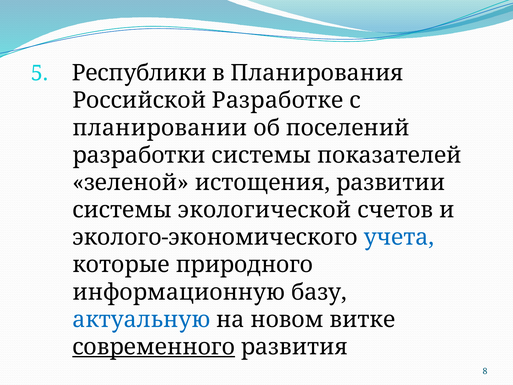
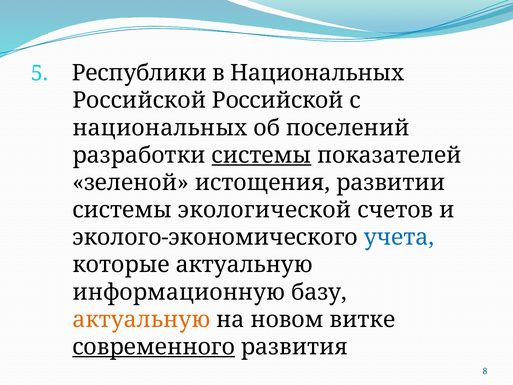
в Планирования: Планирования -> Национальных
Российской Разработке: Разработке -> Российской
планировании at (160, 128): планировании -> национальных
системы at (261, 155) underline: none -> present
которые природного: природного -> актуальную
актуальную at (141, 319) colour: blue -> orange
